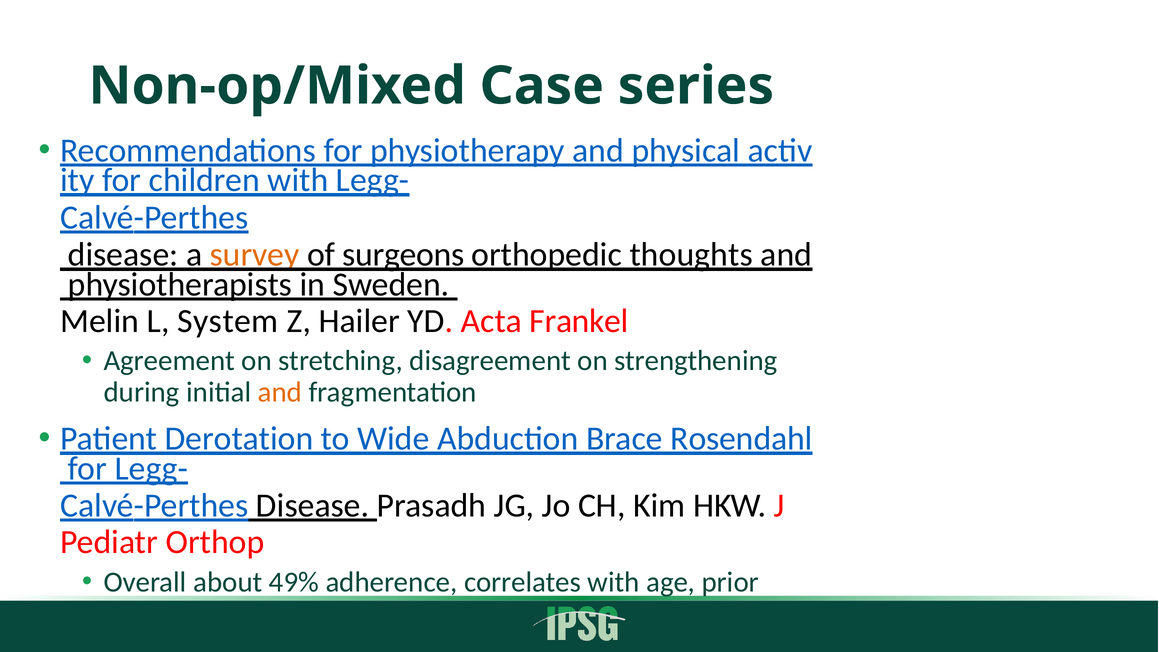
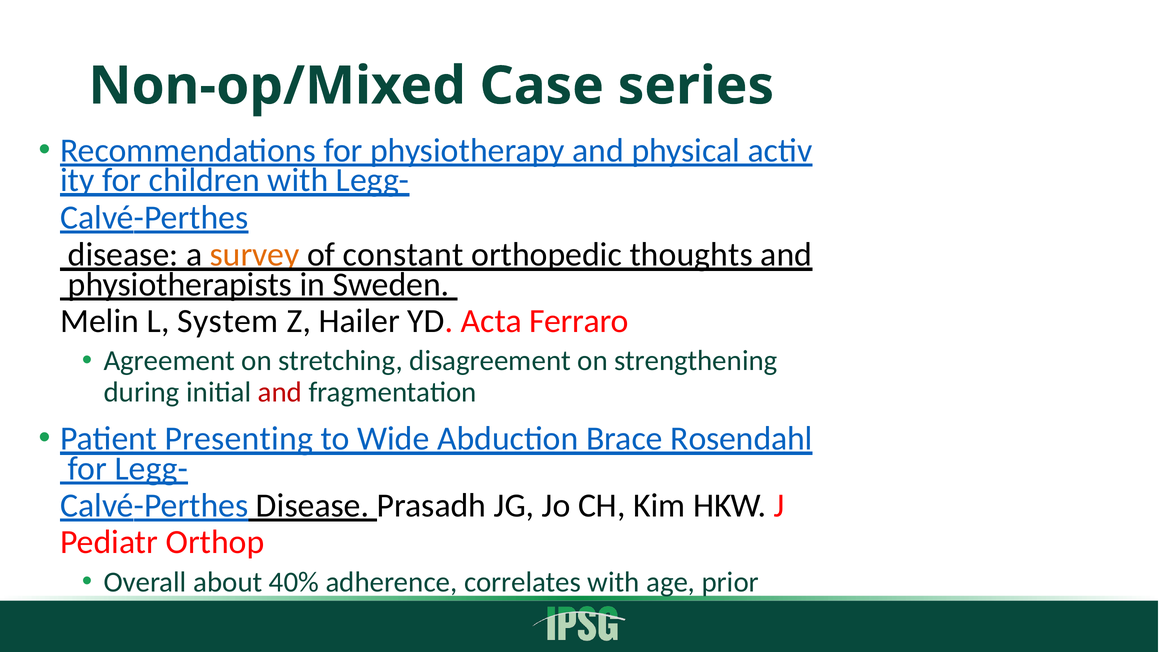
surgeons: surgeons -> constant
Frankel: Frankel -> Ferraro
and at (280, 392) colour: orange -> red
Derotation: Derotation -> Presenting
49%: 49% -> 40%
